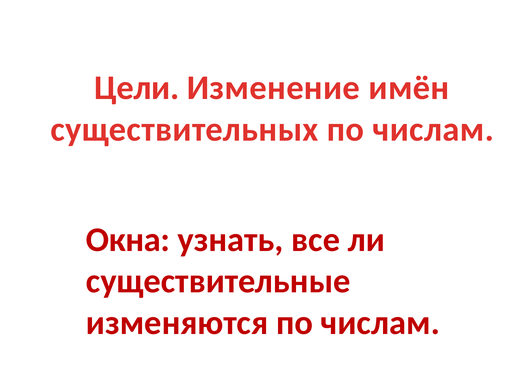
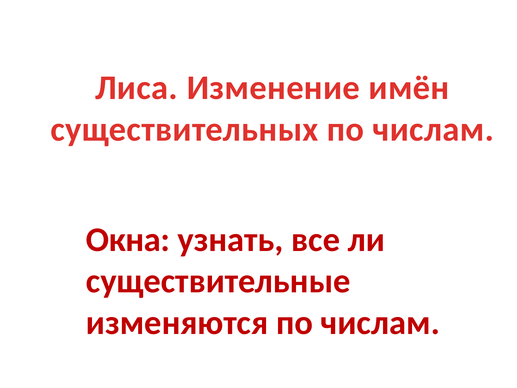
Цели: Цели -> Лиса
